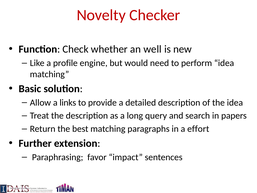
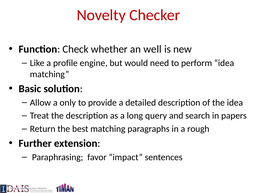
links: links -> only
effort: effort -> rough
